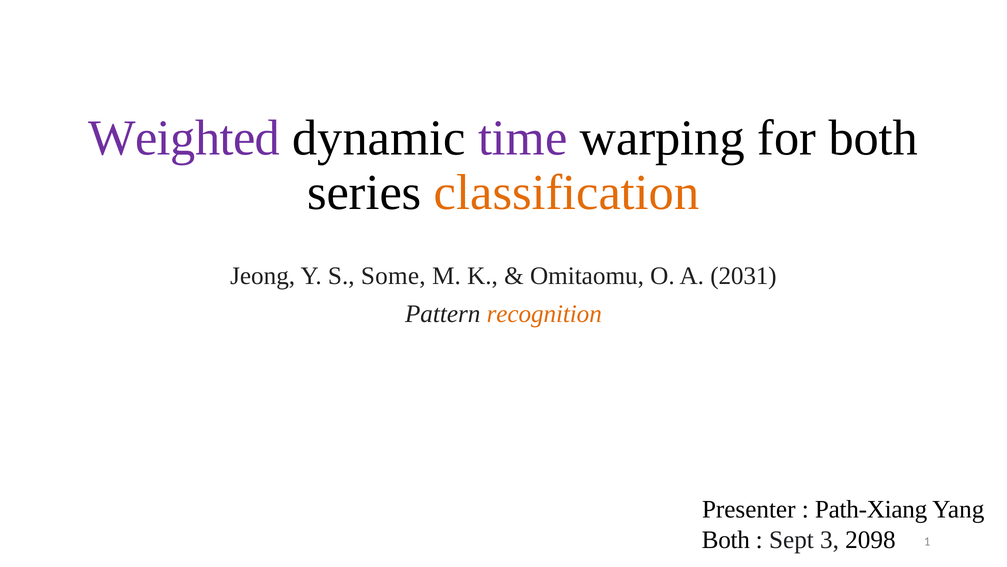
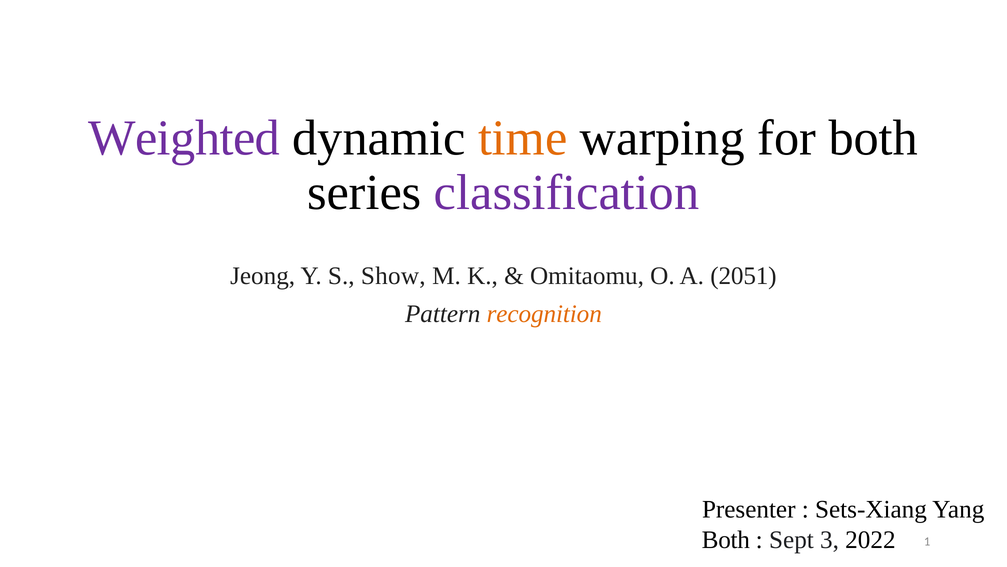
time colour: purple -> orange
classification colour: orange -> purple
Some: Some -> Show
2031: 2031 -> 2051
Path-Xiang: Path-Xiang -> Sets-Xiang
2098: 2098 -> 2022
